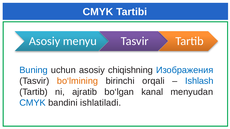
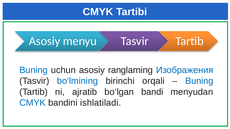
chiqishning: chiqishning -> ranglarning
bo‘lmining colour: orange -> blue
Ishlash at (199, 81): Ishlash -> Buning
kanal: kanal -> bandi
